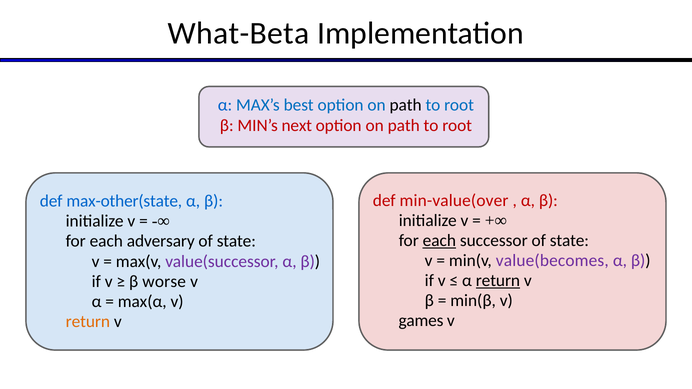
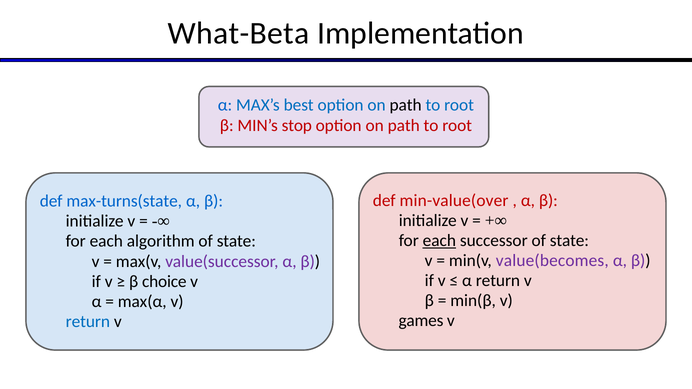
next: next -> stop
max-other(state: max-other(state -> max-turns(state
adversary: adversary -> algorithm
return at (498, 281) underline: present -> none
worse: worse -> choice
return at (88, 322) colour: orange -> blue
